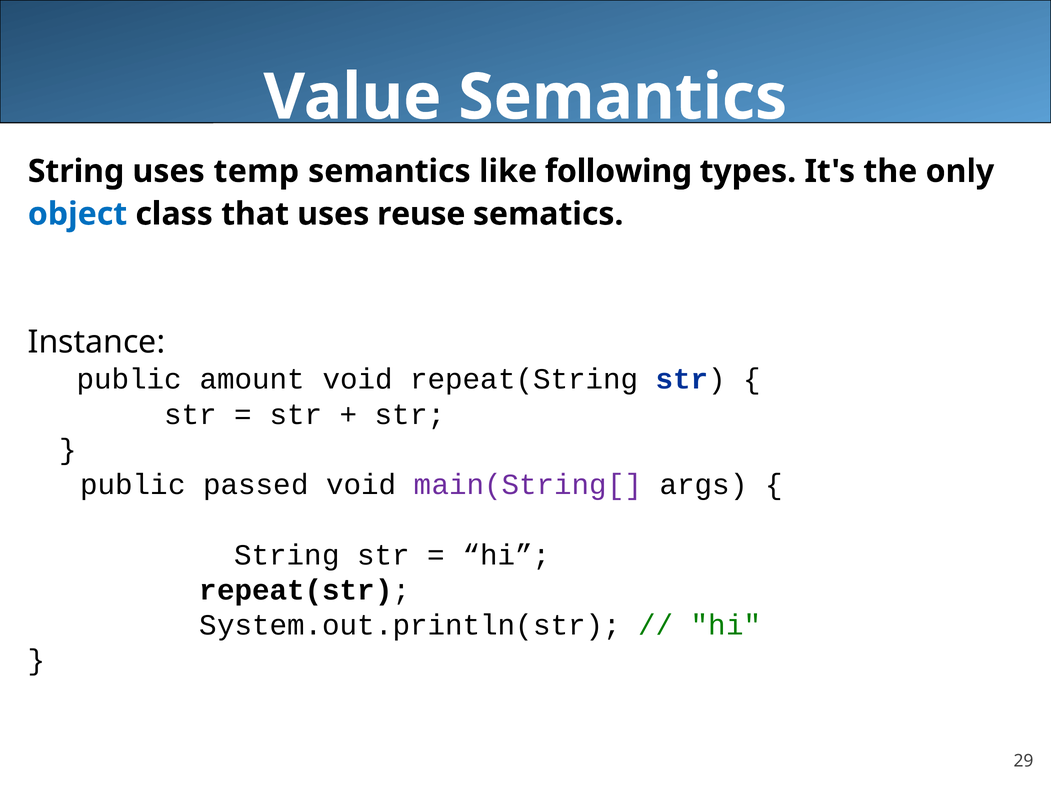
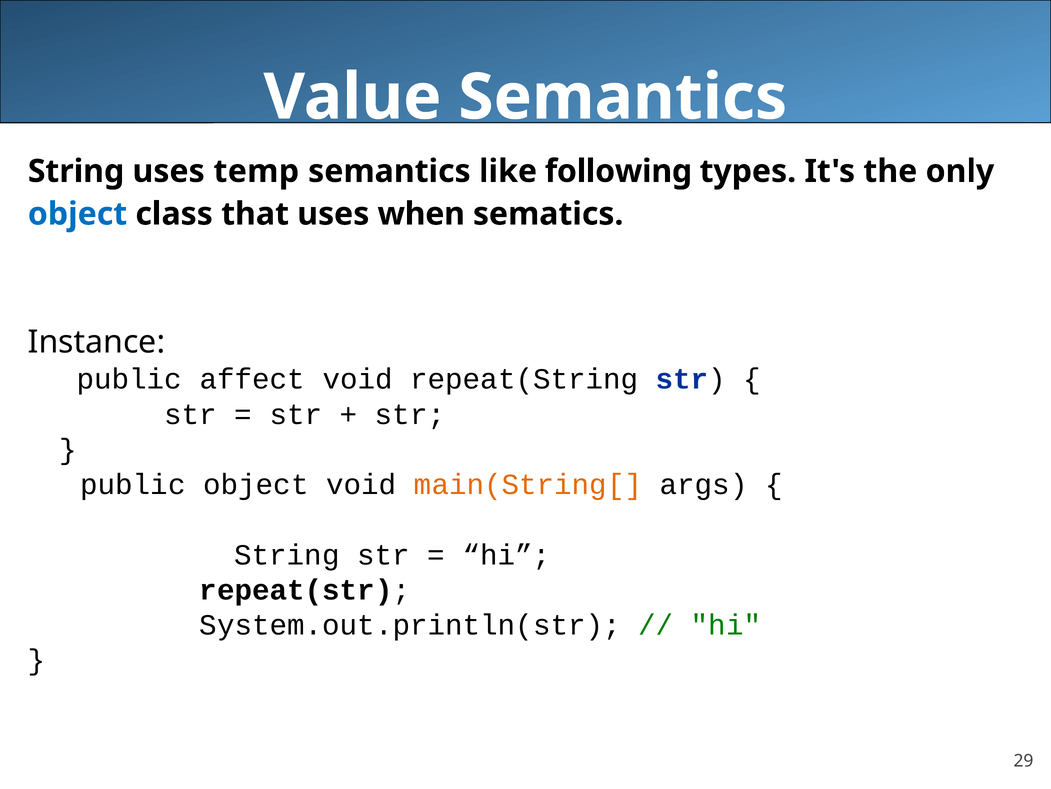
reuse: reuse -> when
amount: amount -> affect
public passed: passed -> object
main(String[ colour: purple -> orange
